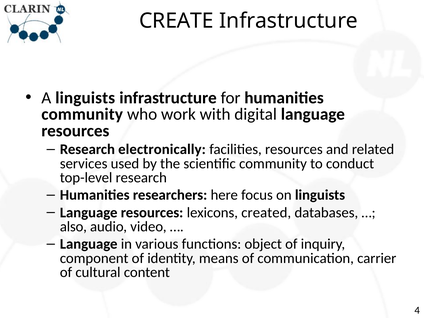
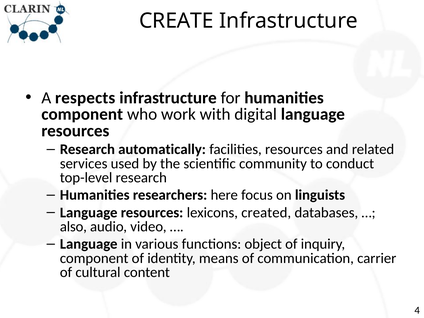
A linguists: linguists -> respects
community at (82, 114): community -> component
electronically: electronically -> automatically
